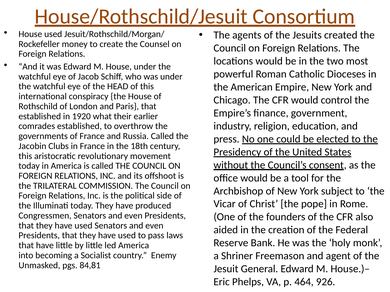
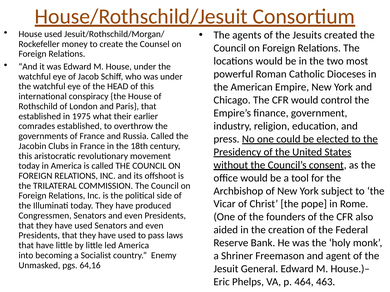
1920: 1920 -> 1975
84,81: 84,81 -> 64,16
926: 926 -> 463
